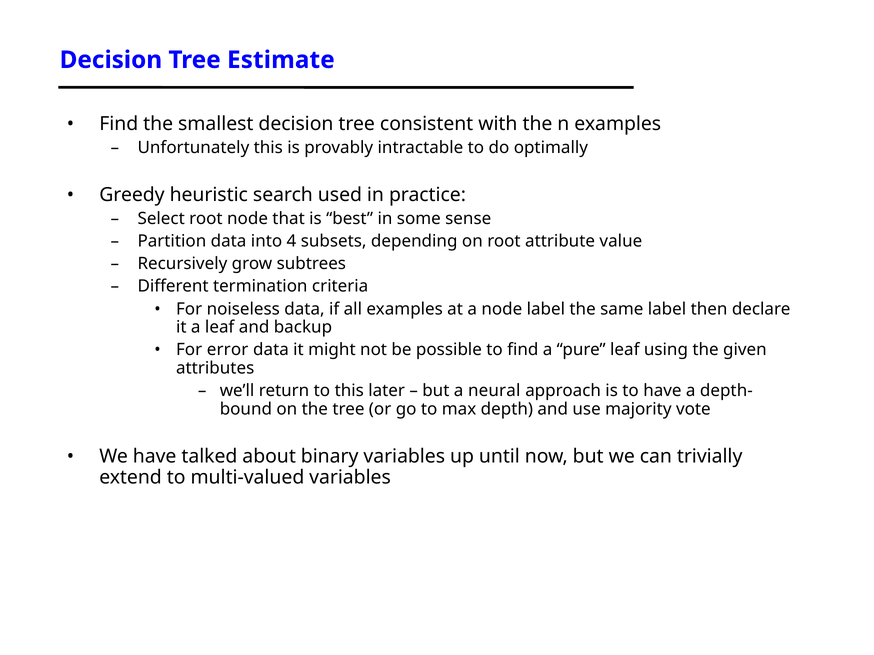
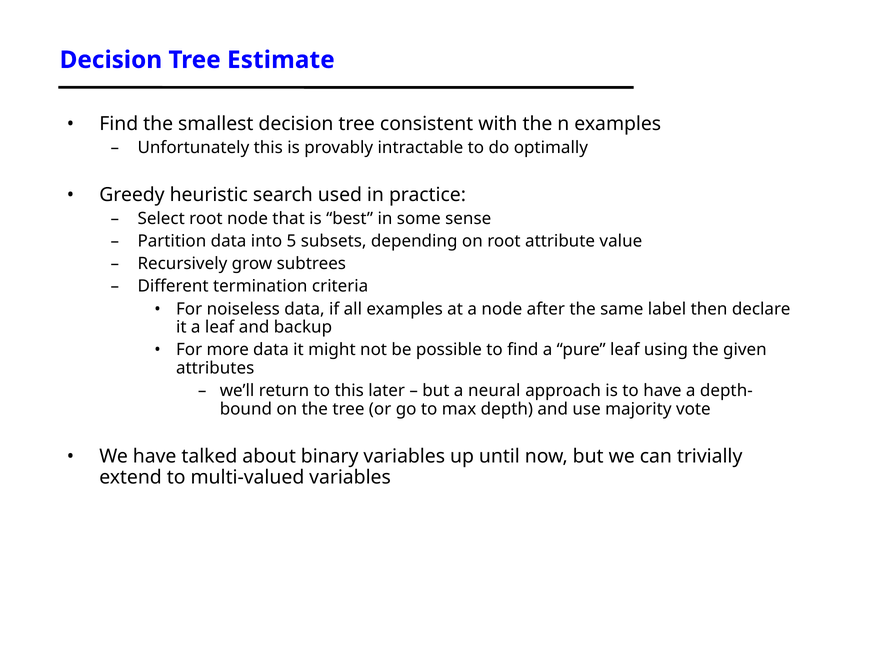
4: 4 -> 5
node label: label -> after
error: error -> more
